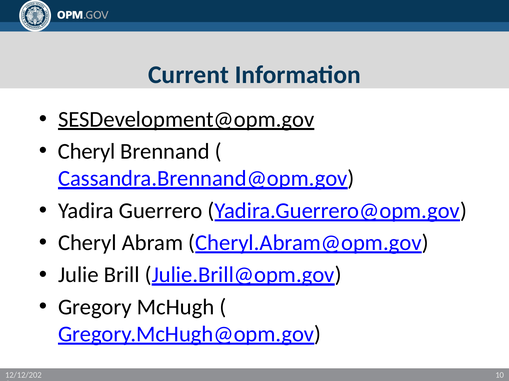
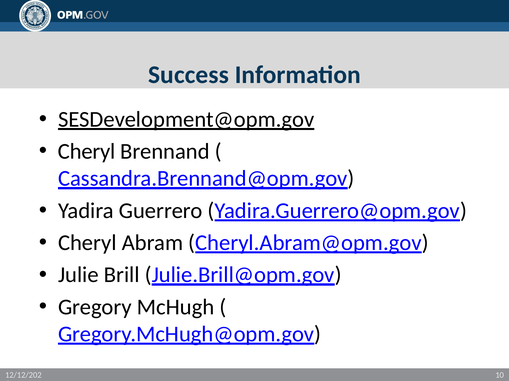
Current: Current -> Success
